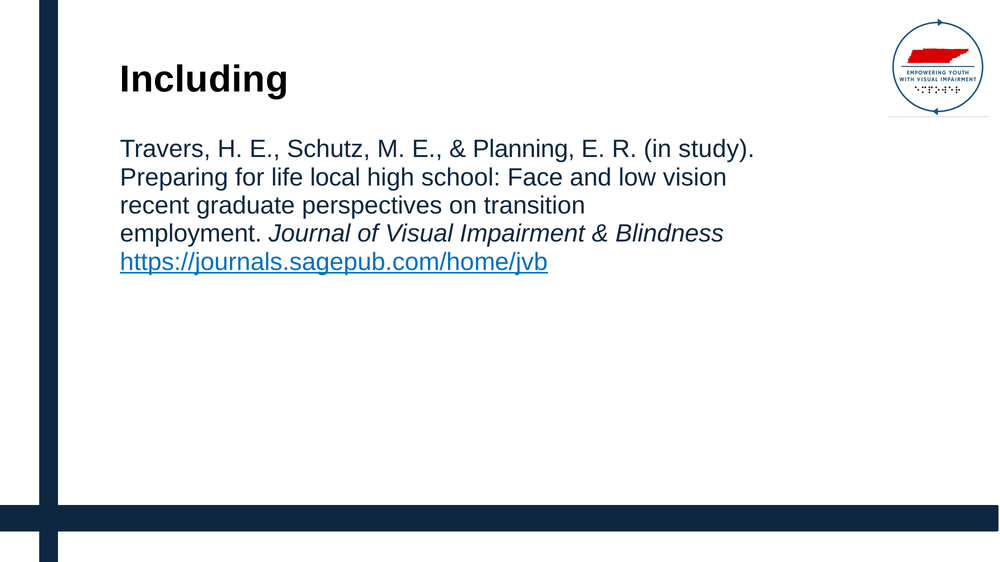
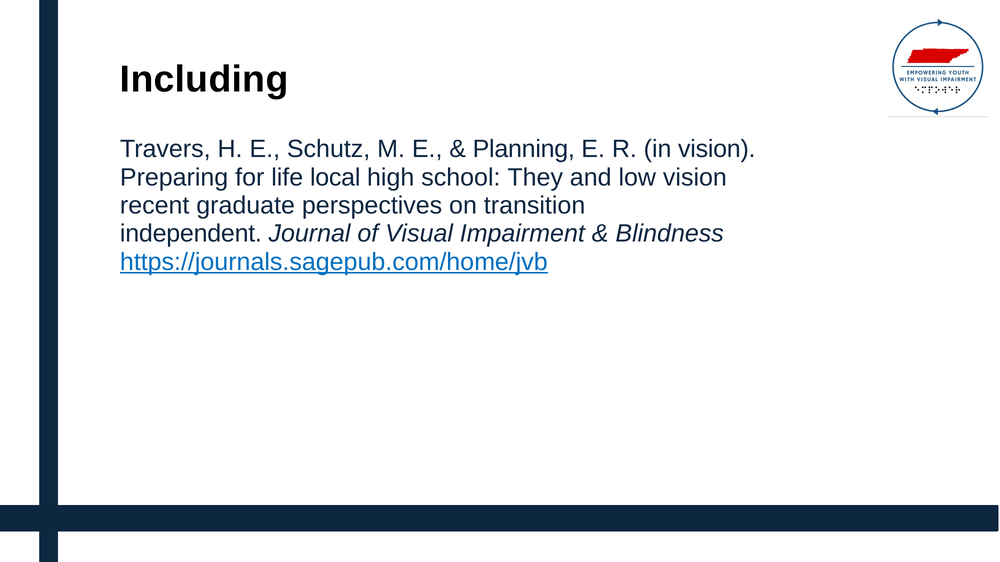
in study: study -> vision
Face: Face -> They
employment: employment -> independent
